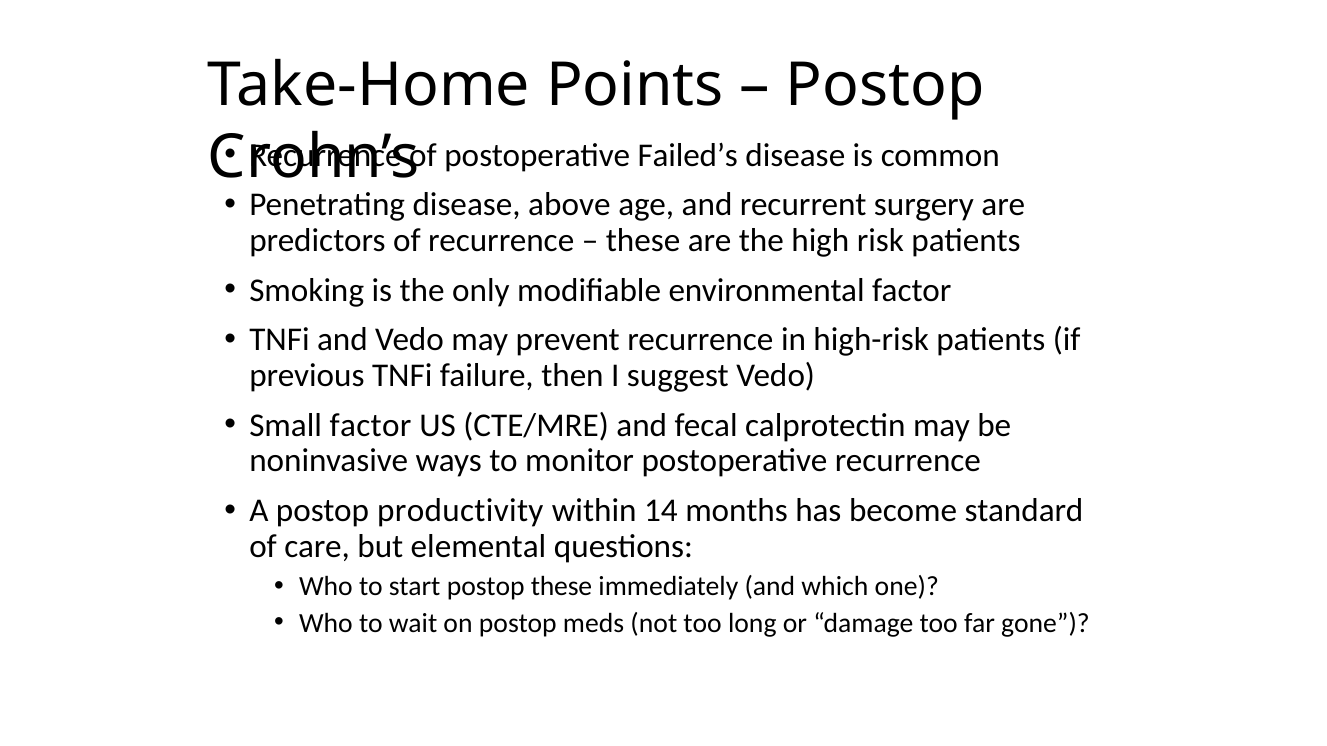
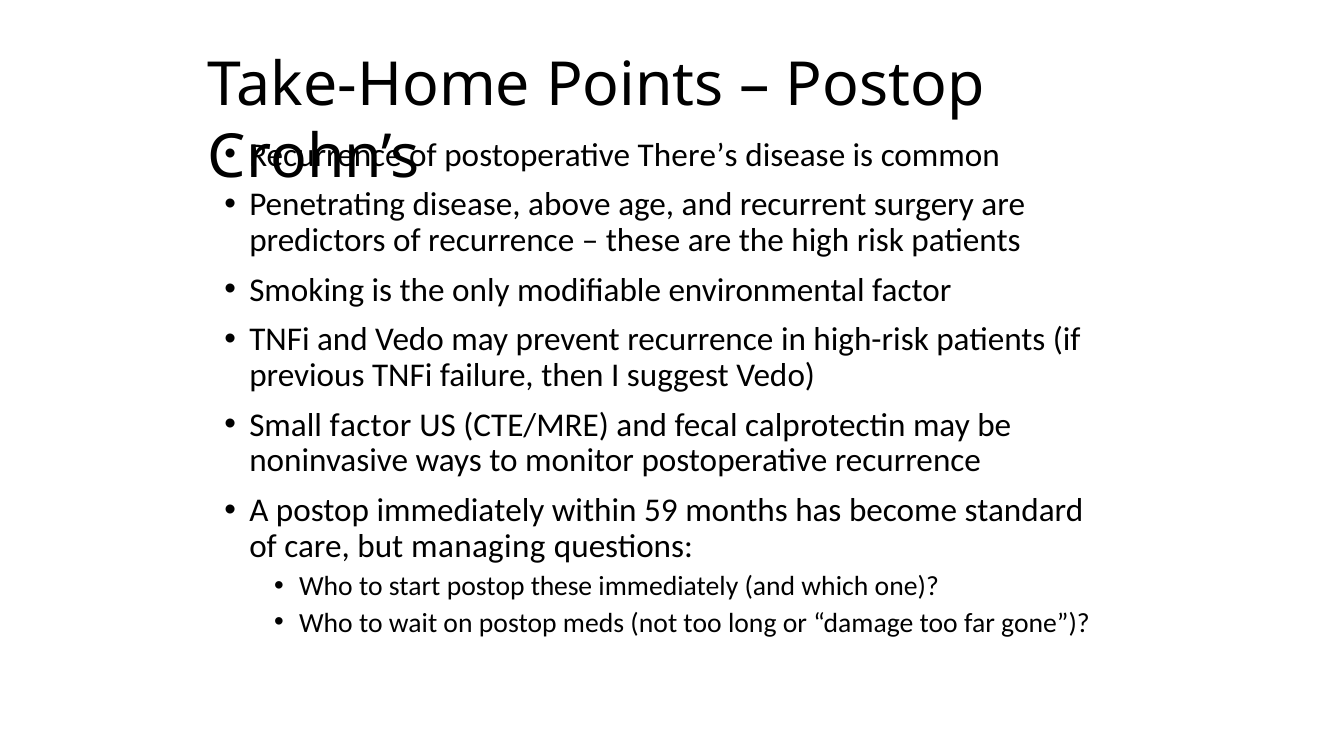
Failed’s: Failed’s -> There’s
postop productivity: productivity -> immediately
14: 14 -> 59
elemental: elemental -> managing
